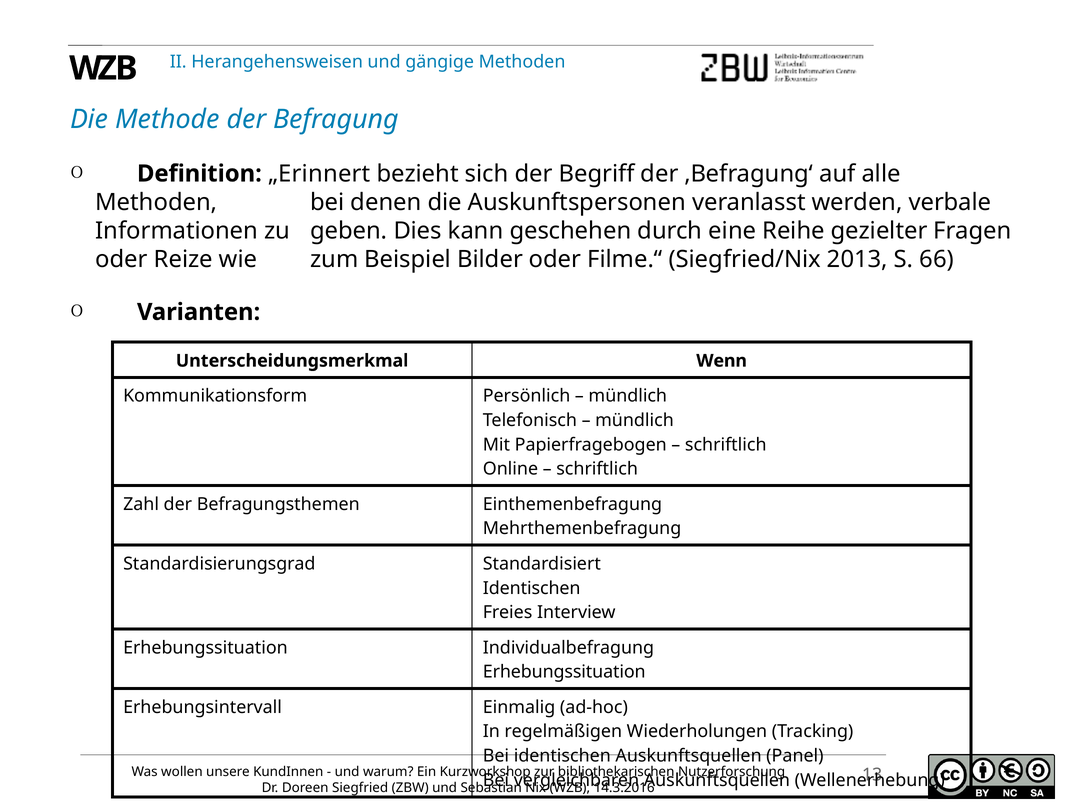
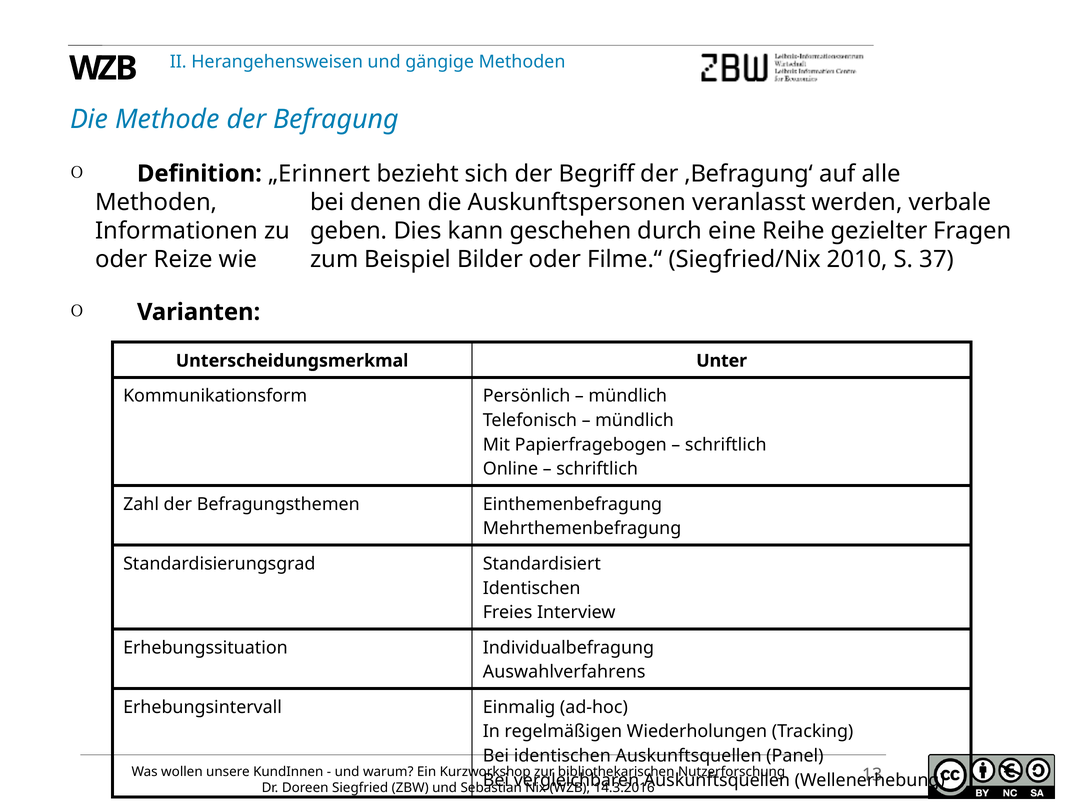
2013: 2013 -> 2010
66: 66 -> 37
Wenn: Wenn -> Unter
Erhebungssituation at (564, 672): Erhebungssituation -> Auswahlverfahrens
